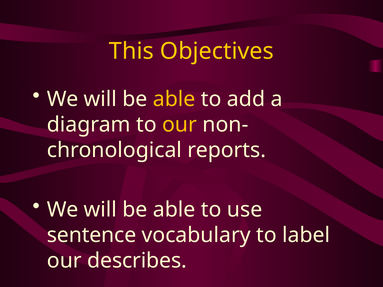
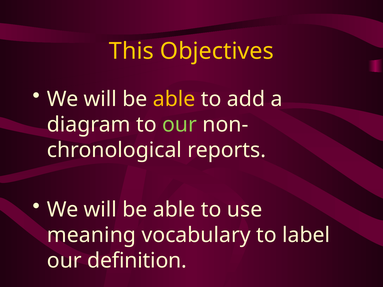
our at (180, 125) colour: yellow -> light green
sentence: sentence -> meaning
describes: describes -> definition
